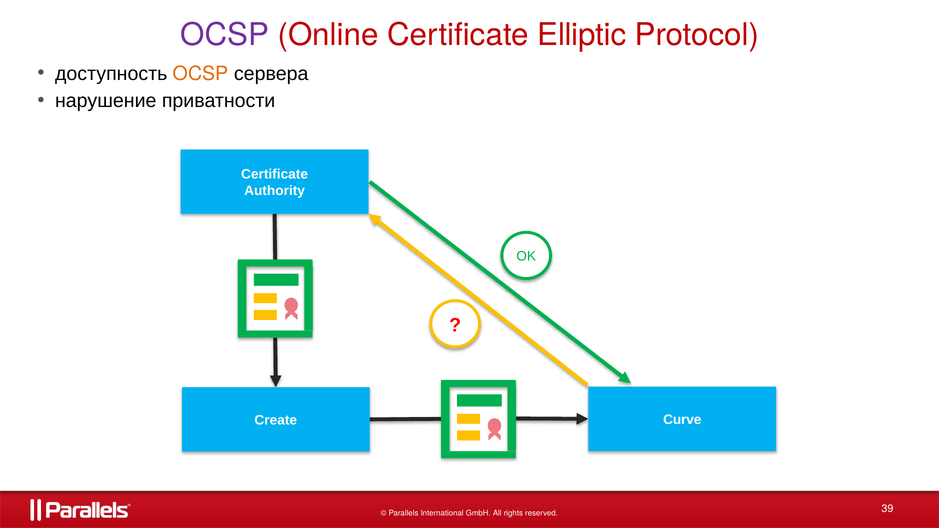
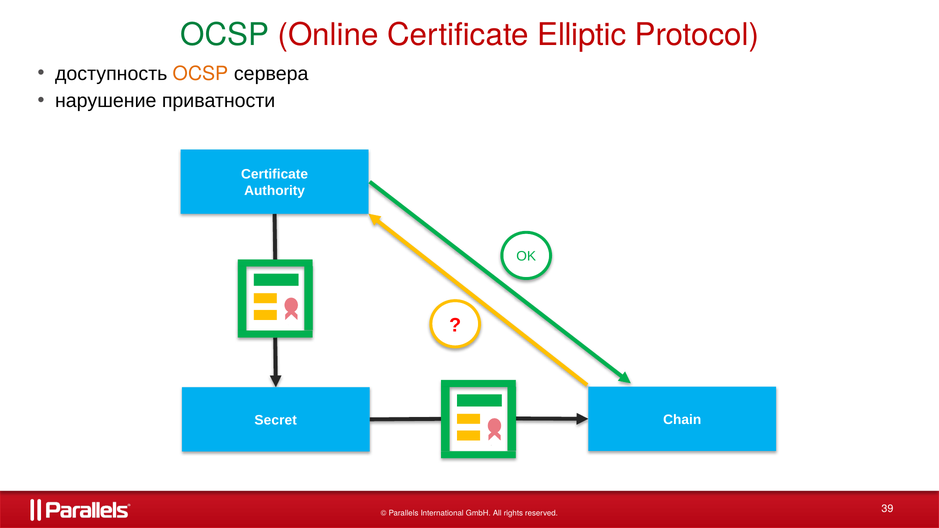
OCSP at (225, 35) colour: purple -> green
Curve: Curve -> Chain
Create: Create -> Secret
